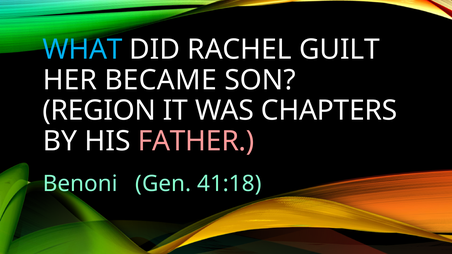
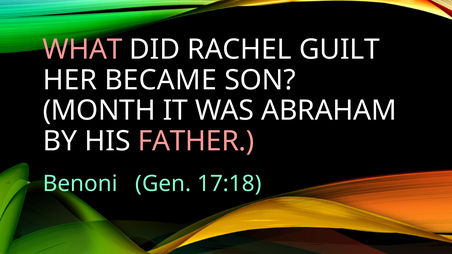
WHAT colour: light blue -> pink
REGION: REGION -> MONTH
CHAPTERS: CHAPTERS -> ABRAHAM
41:18: 41:18 -> 17:18
